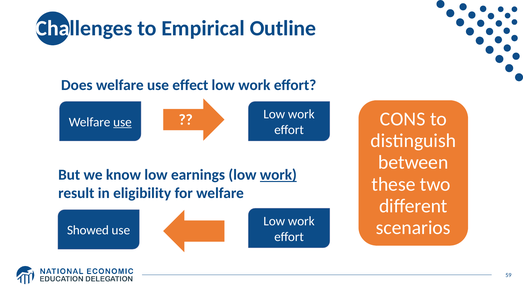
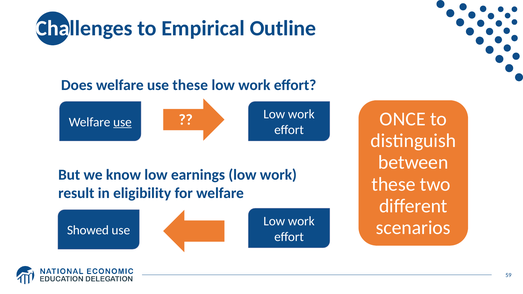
use effect: effect -> these
CONS: CONS -> ONCE
work at (278, 175) underline: present -> none
